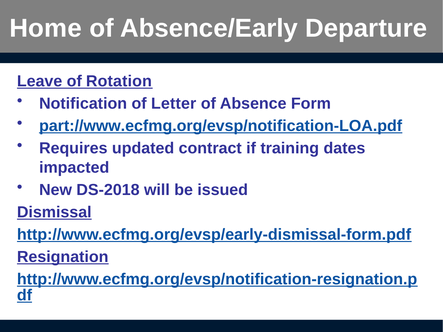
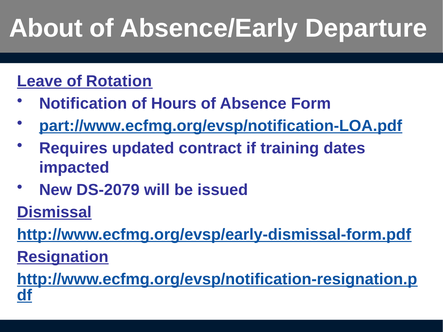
Home: Home -> About
Letter: Letter -> Hours
DS-2018: DS-2018 -> DS-2079
